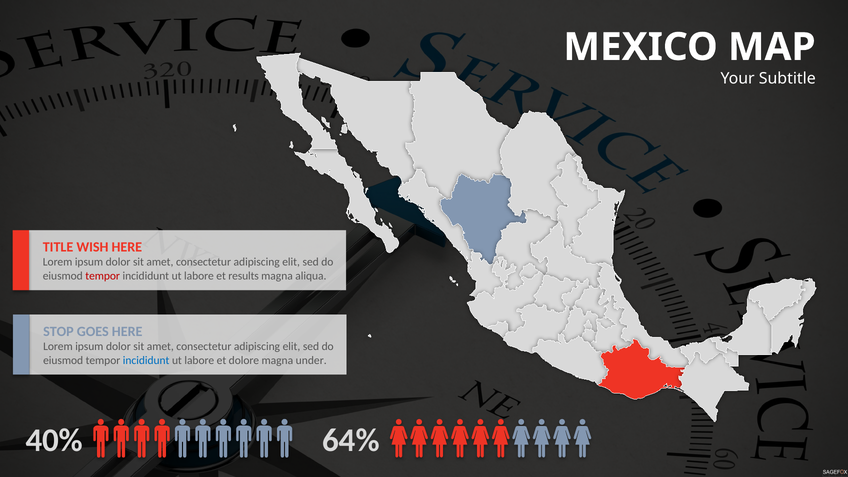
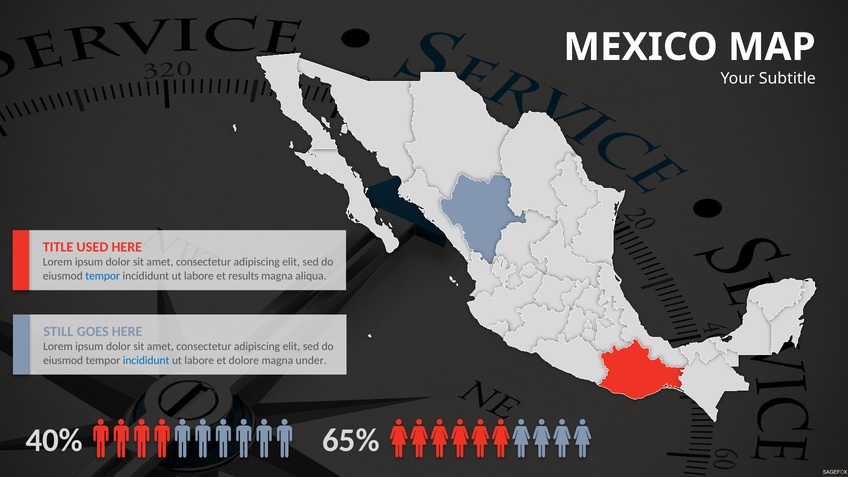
WISH: WISH -> USED
tempor at (103, 276) colour: red -> blue
STOP: STOP -> STILL
64%: 64% -> 65%
